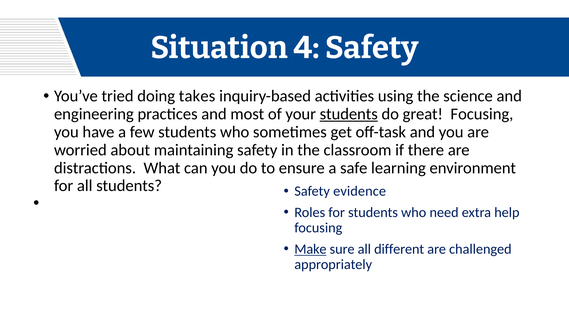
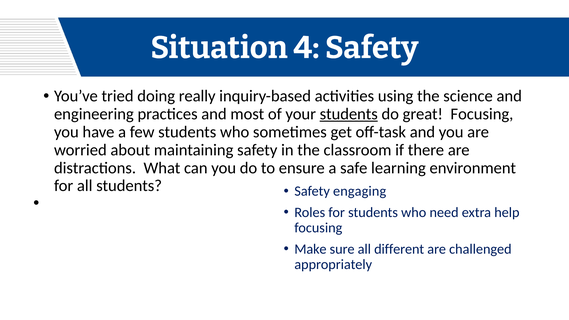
takes: takes -> really
evidence: evidence -> engaging
Make underline: present -> none
